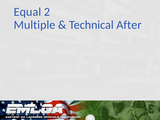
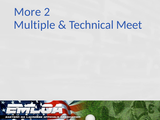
Equal: Equal -> More
After: After -> Meet
